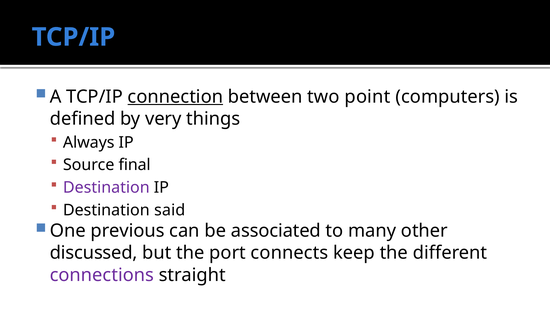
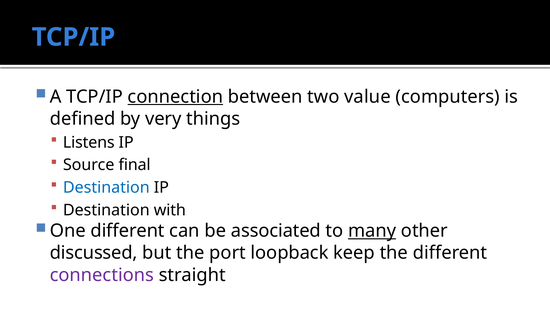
point: point -> value
Always: Always -> Listens
Destination at (106, 187) colour: purple -> blue
said: said -> with
One previous: previous -> different
many underline: none -> present
connects: connects -> loopback
